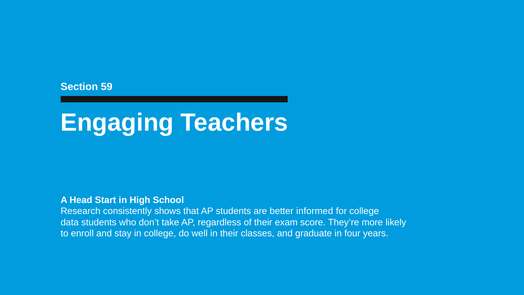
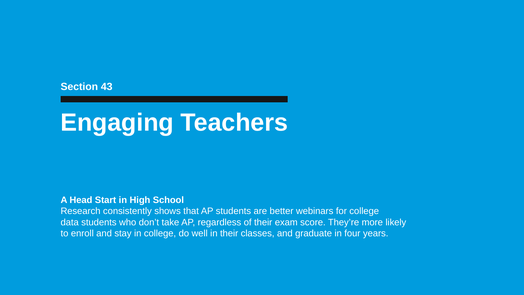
59: 59 -> 43
informed: informed -> webinars
